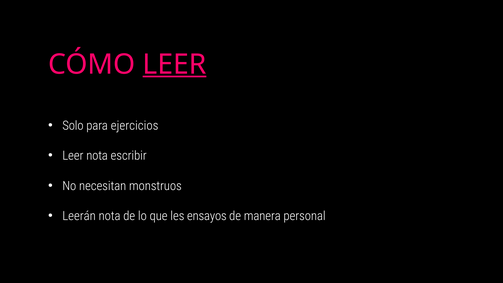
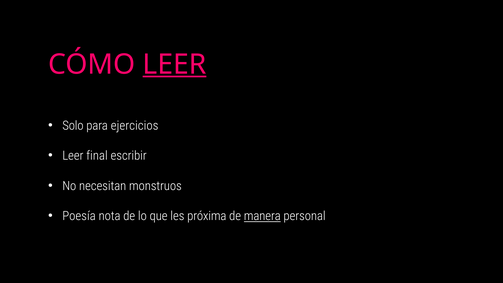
Leer nota: nota -> final
Leerán: Leerán -> Poesía
ensayos: ensayos -> próxima
manera underline: none -> present
